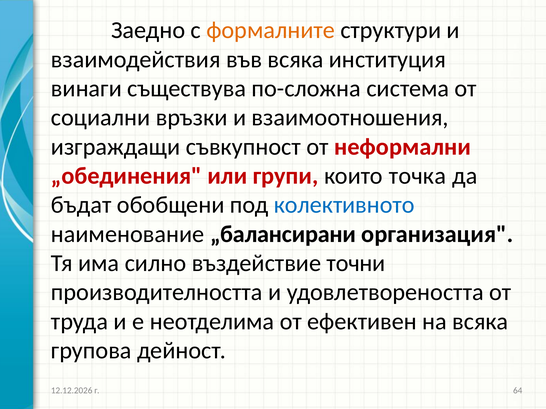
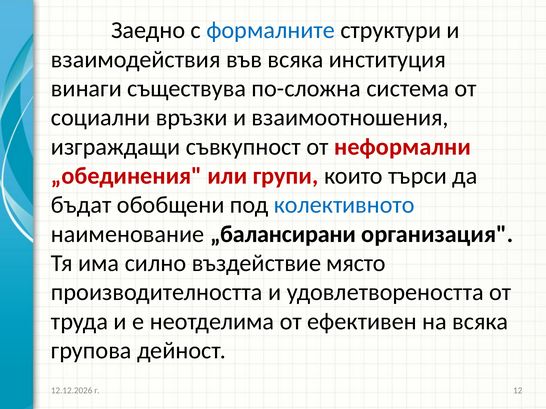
формалните colour: orange -> blue
точка: точка -> търси
точни: точни -> място
64: 64 -> 12
